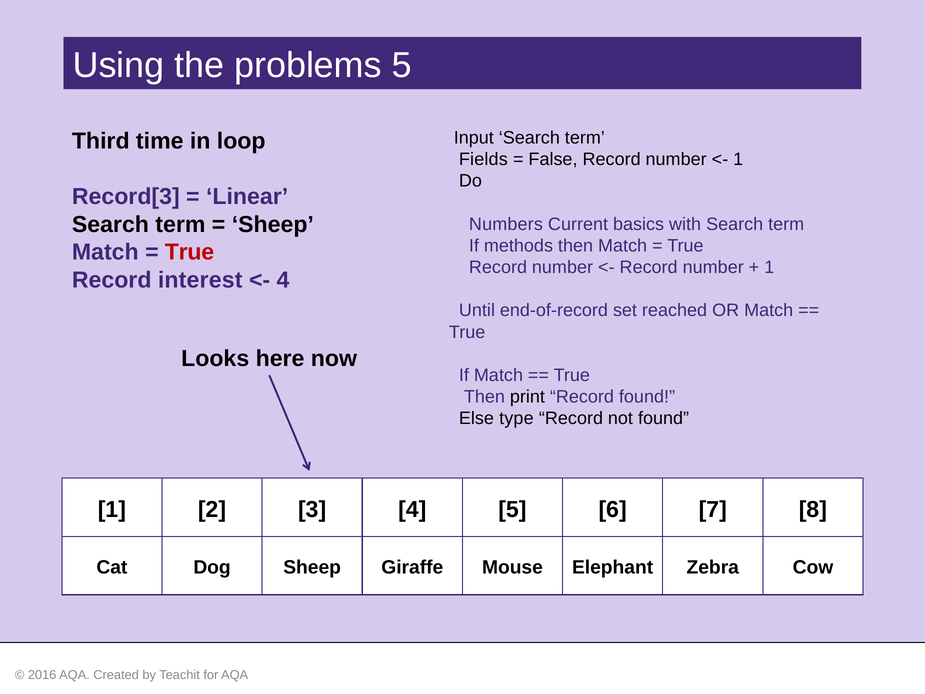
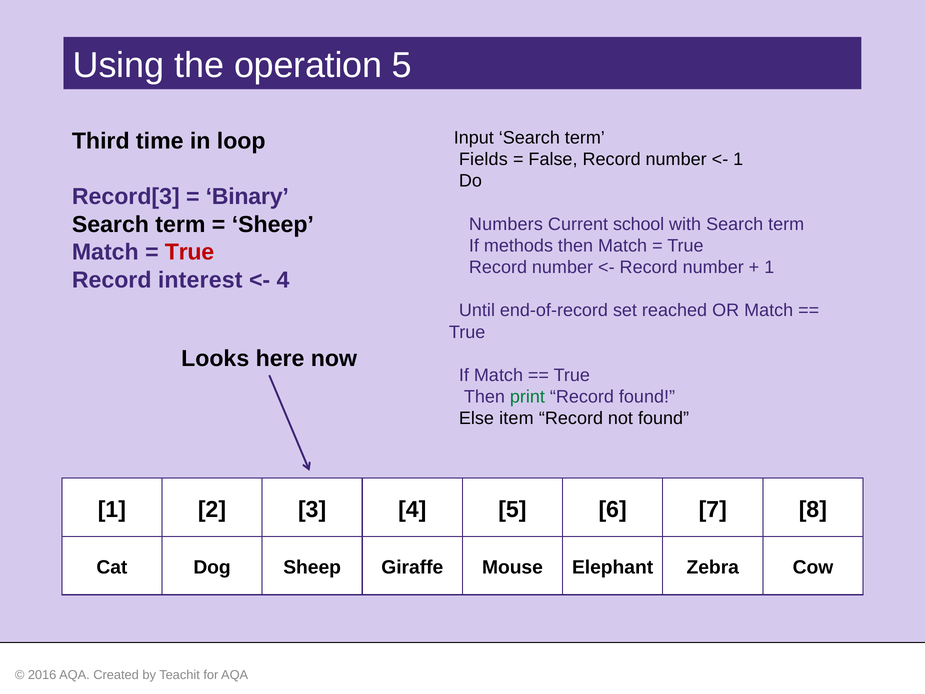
problems: problems -> operation
Linear: Linear -> Binary
basics: basics -> school
print colour: black -> green
type: type -> item
